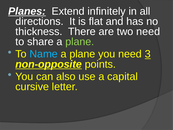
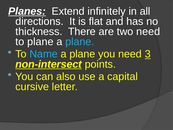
to share: share -> plane
plane at (80, 42) colour: light green -> light blue
non-opposite: non-opposite -> non-intersect
